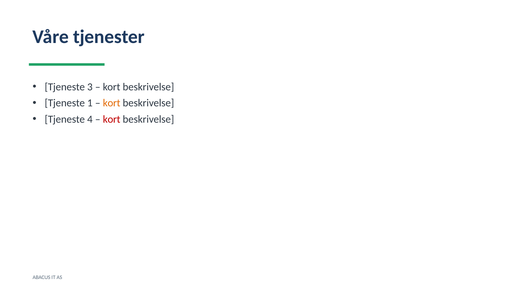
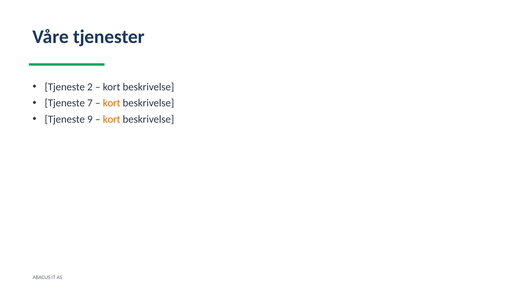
3: 3 -> 2
1: 1 -> 7
4: 4 -> 9
kort at (112, 119) colour: red -> orange
